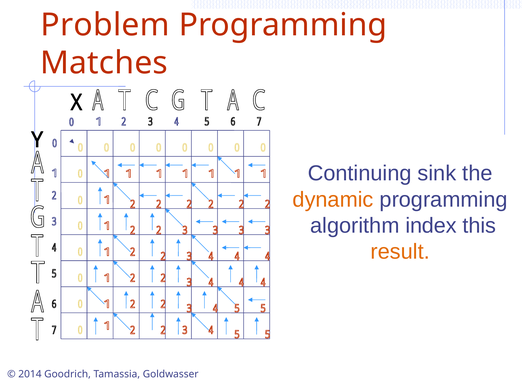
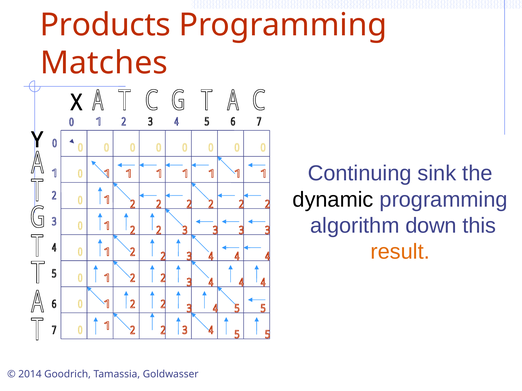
Problem: Problem -> Products
dynamic colour: orange -> black
index: index -> down
